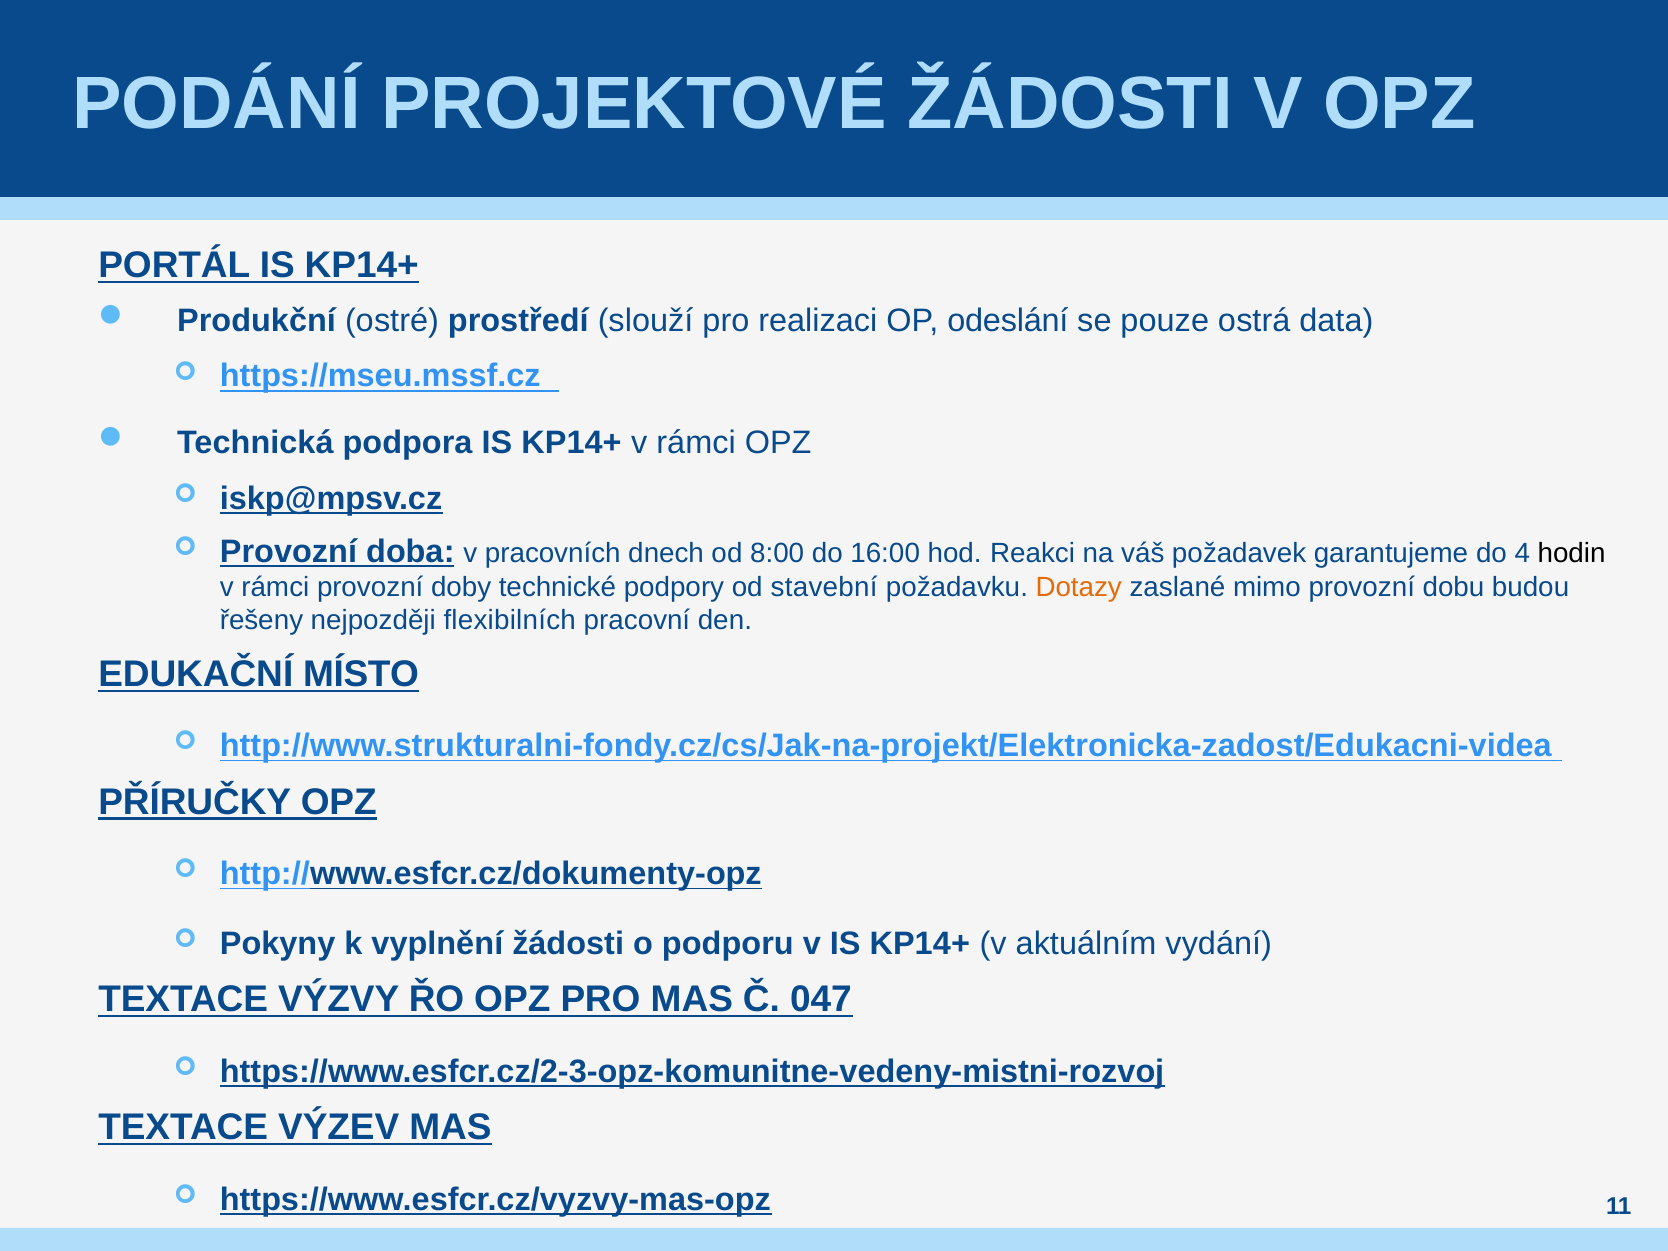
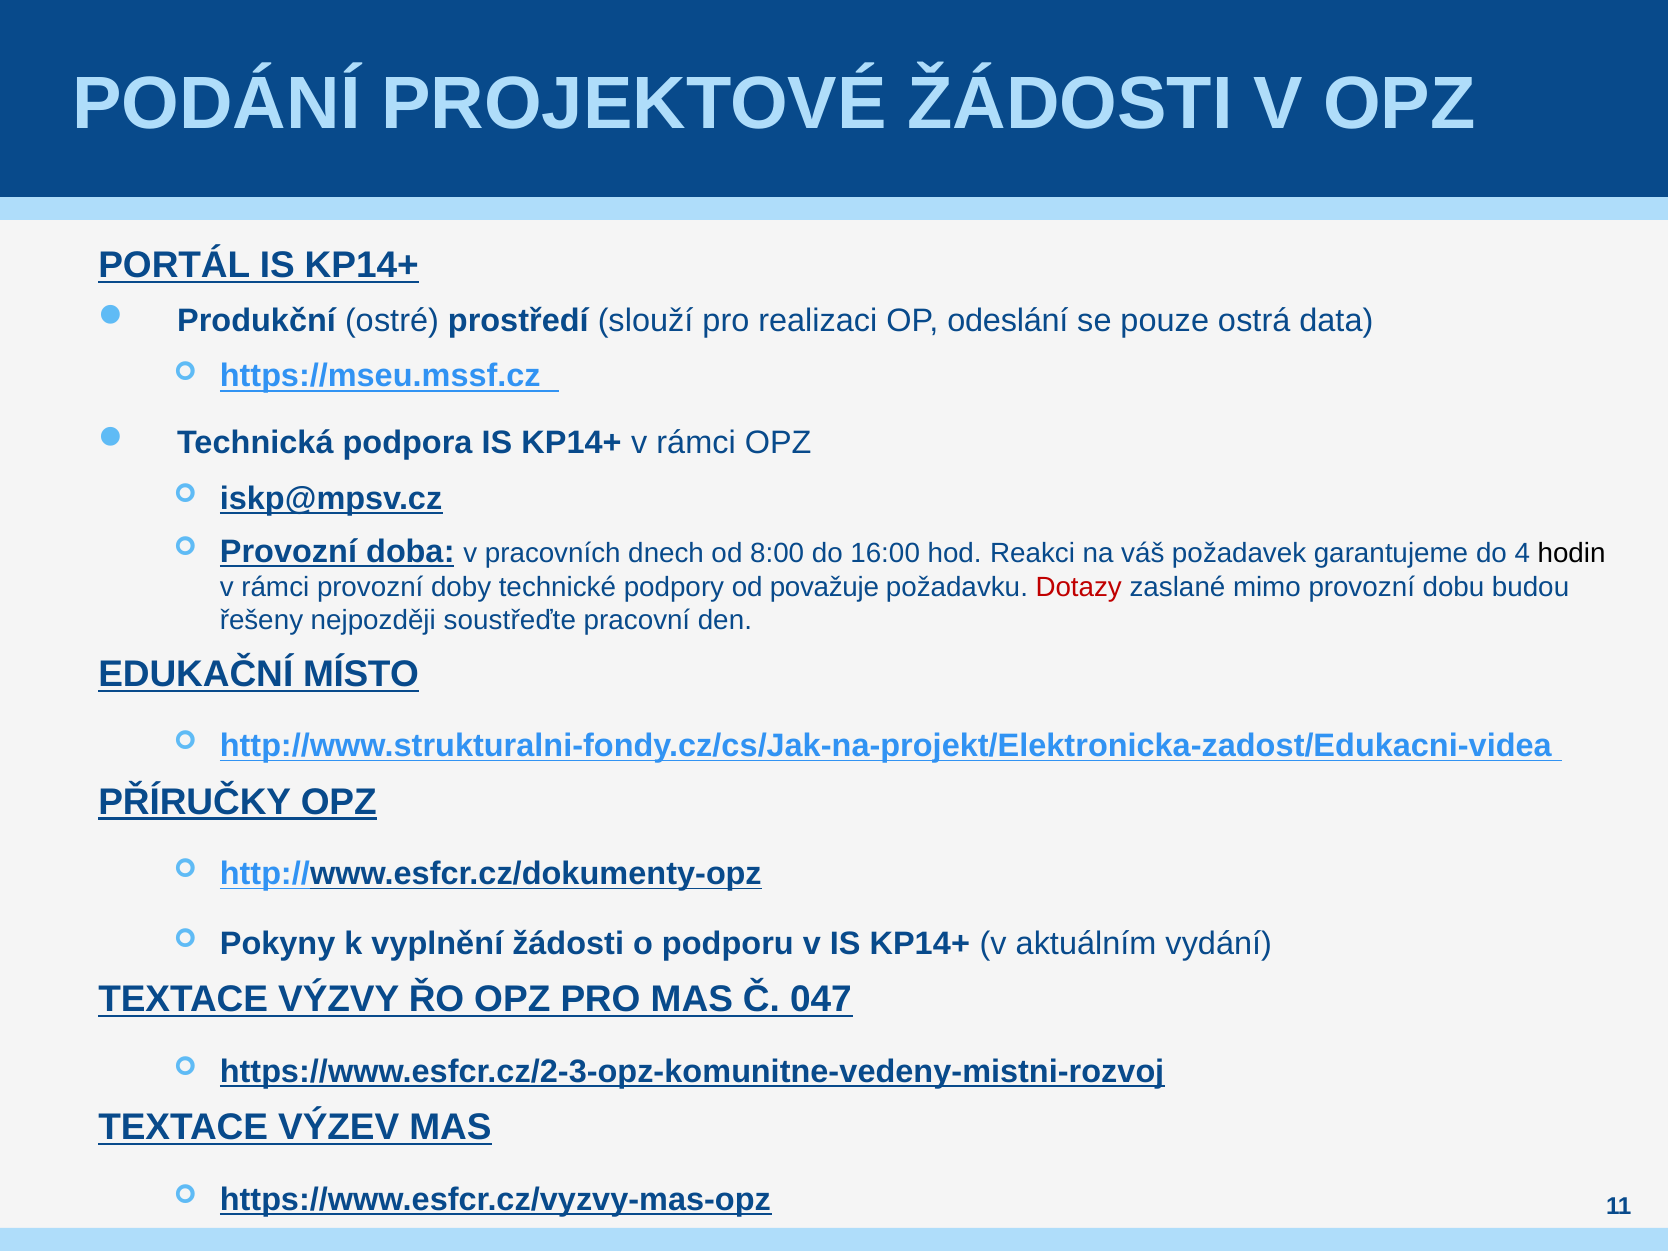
stavební: stavební -> považuje
Dotazy colour: orange -> red
flexibilních: flexibilních -> soustřeďte
